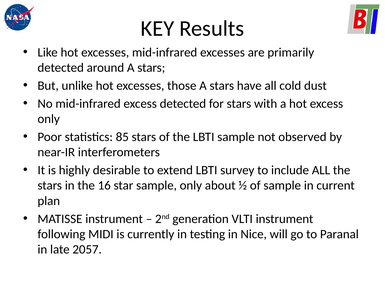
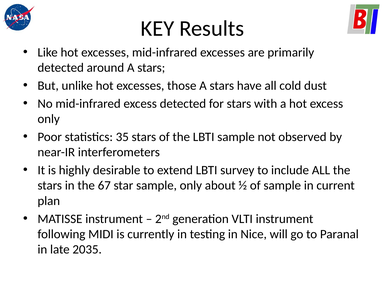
85: 85 -> 35
16: 16 -> 67
2057: 2057 -> 2035
